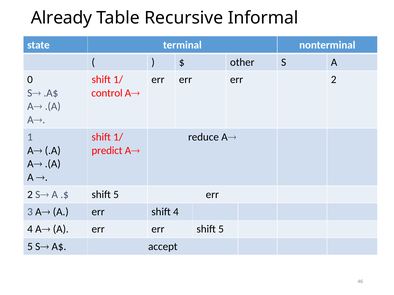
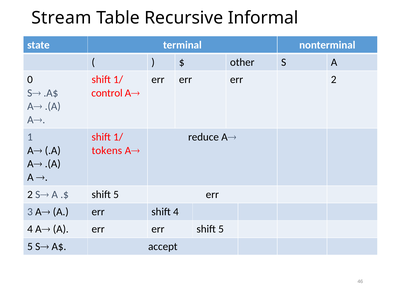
Already: Already -> Stream
predict: predict -> tokens
